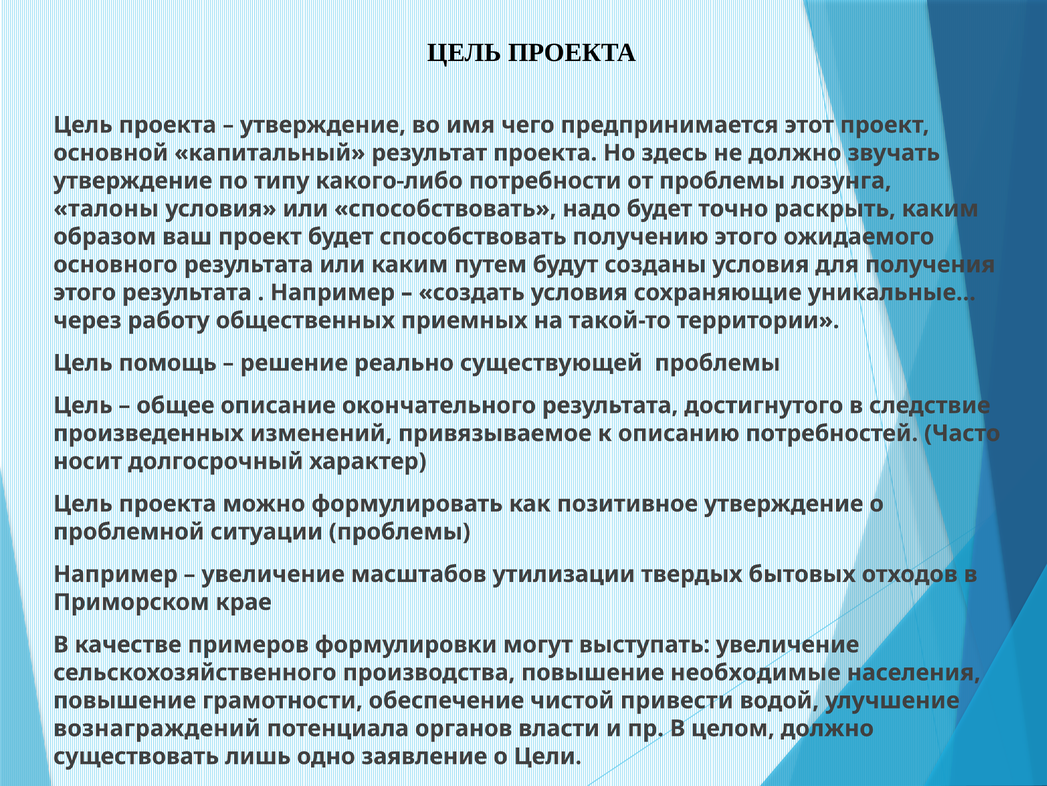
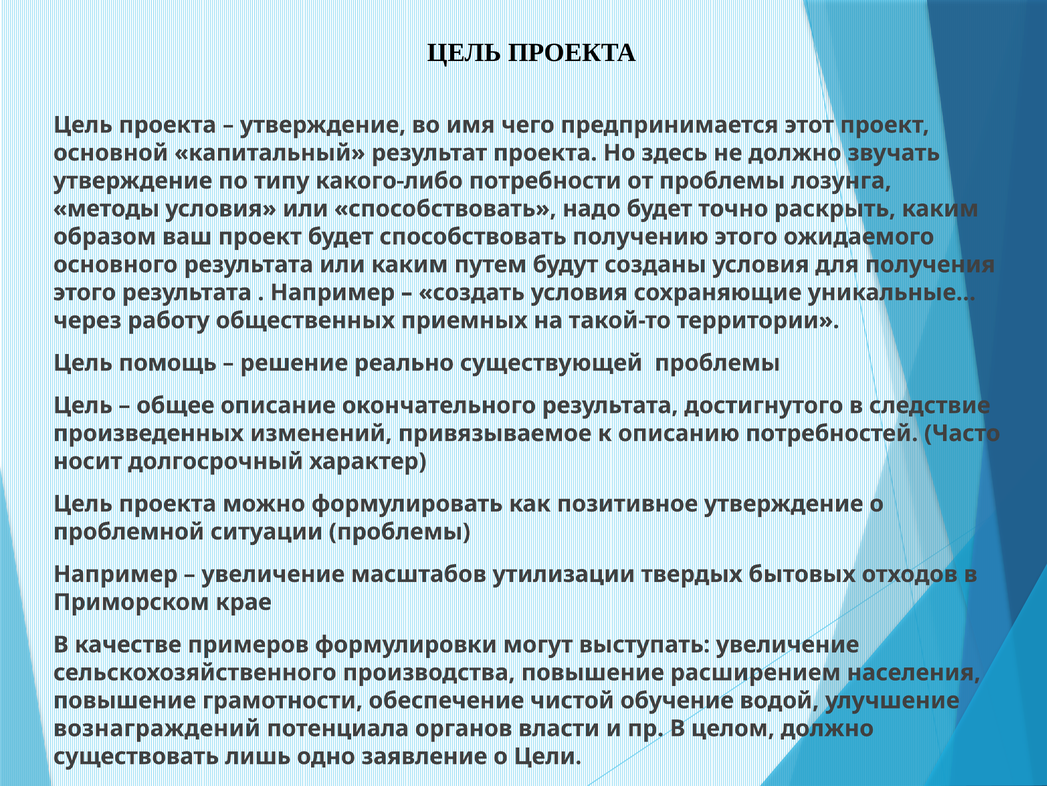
талоны: талоны -> методы
необходимые: необходимые -> расширением
привести: привести -> обучение
